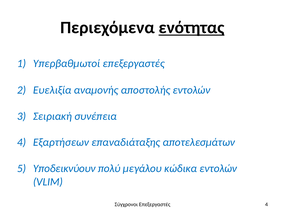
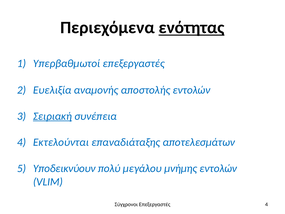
Σειριακή underline: none -> present
Εξαρτήσεων: Εξαρτήσεων -> Εκτελούνται
κώδικα: κώδικα -> μνήμης
